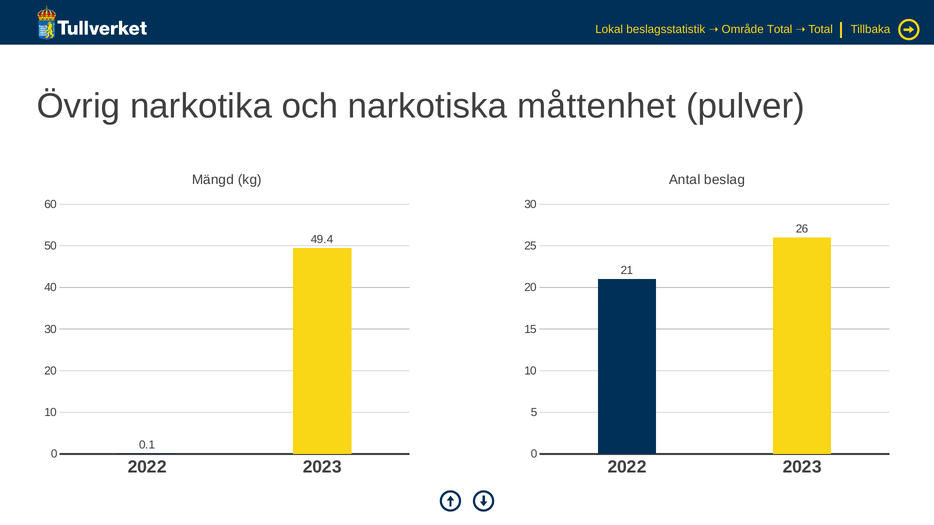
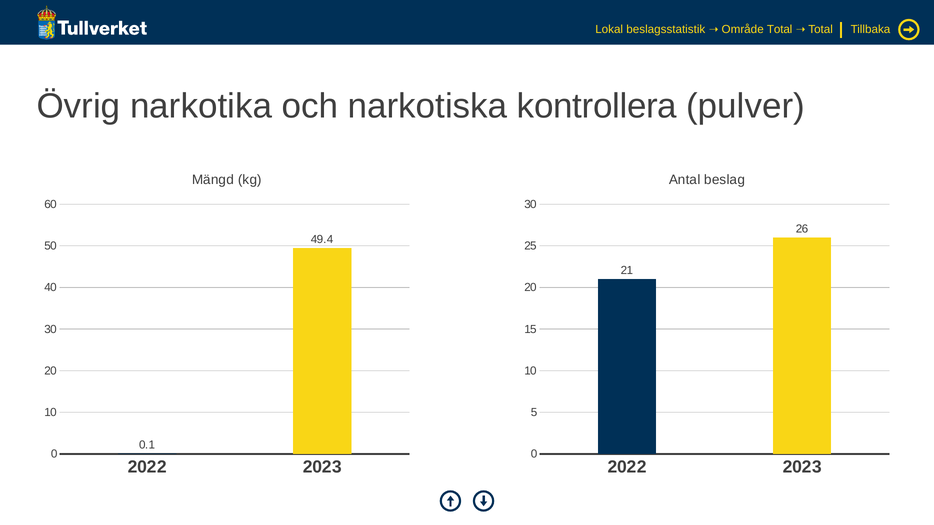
måttenhet: måttenhet -> kontrollera
